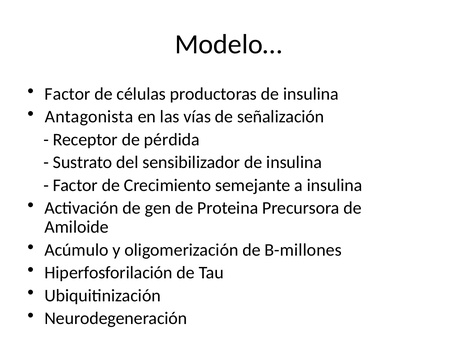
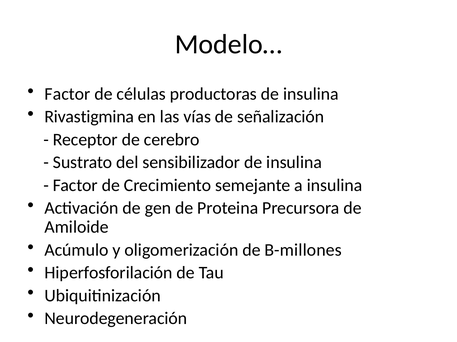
Antagonista: Antagonista -> Rivastigmina
pérdida: pérdida -> cerebro
